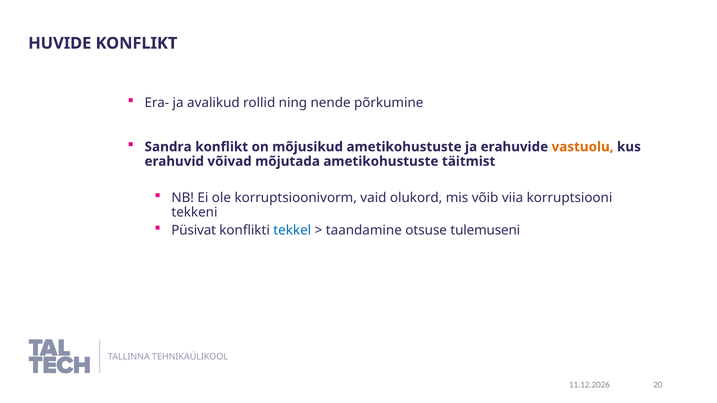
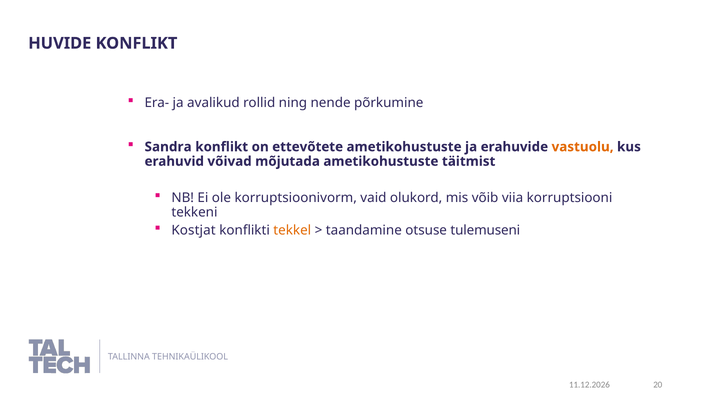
mõjusikud: mõjusikud -> ettevõtete
Püsivat: Püsivat -> Kostjat
tekkel colour: blue -> orange
